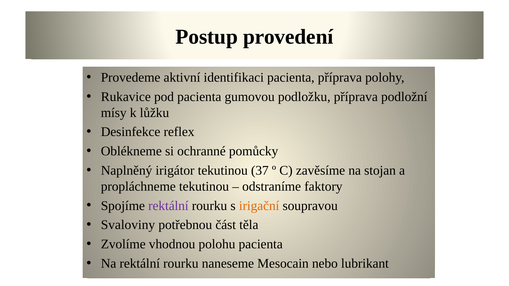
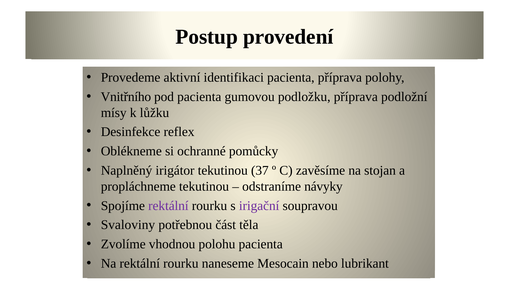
Rukavice: Rukavice -> Vnitřního
faktory: faktory -> návyky
irigační colour: orange -> purple
